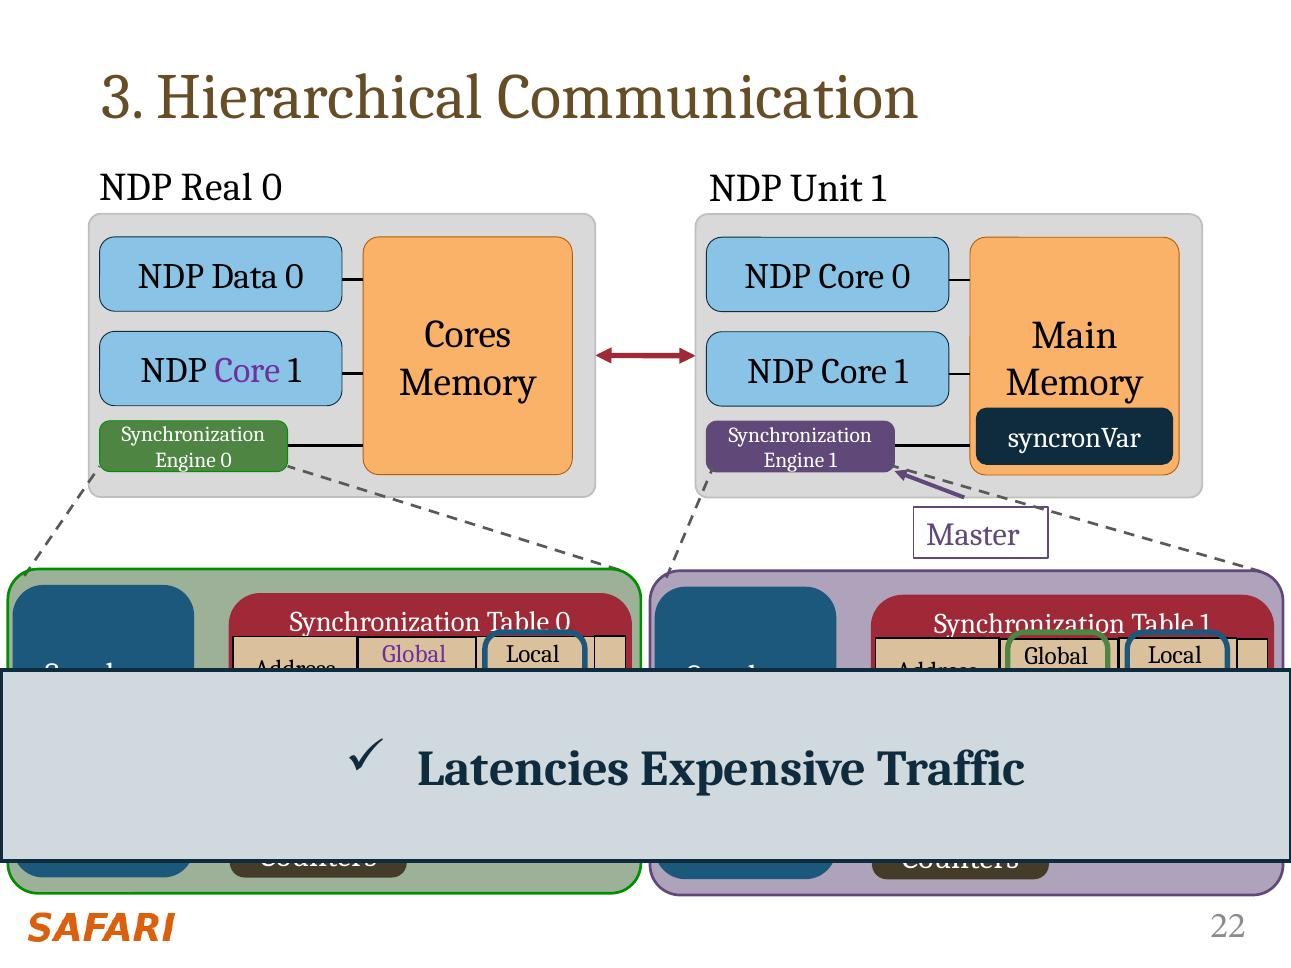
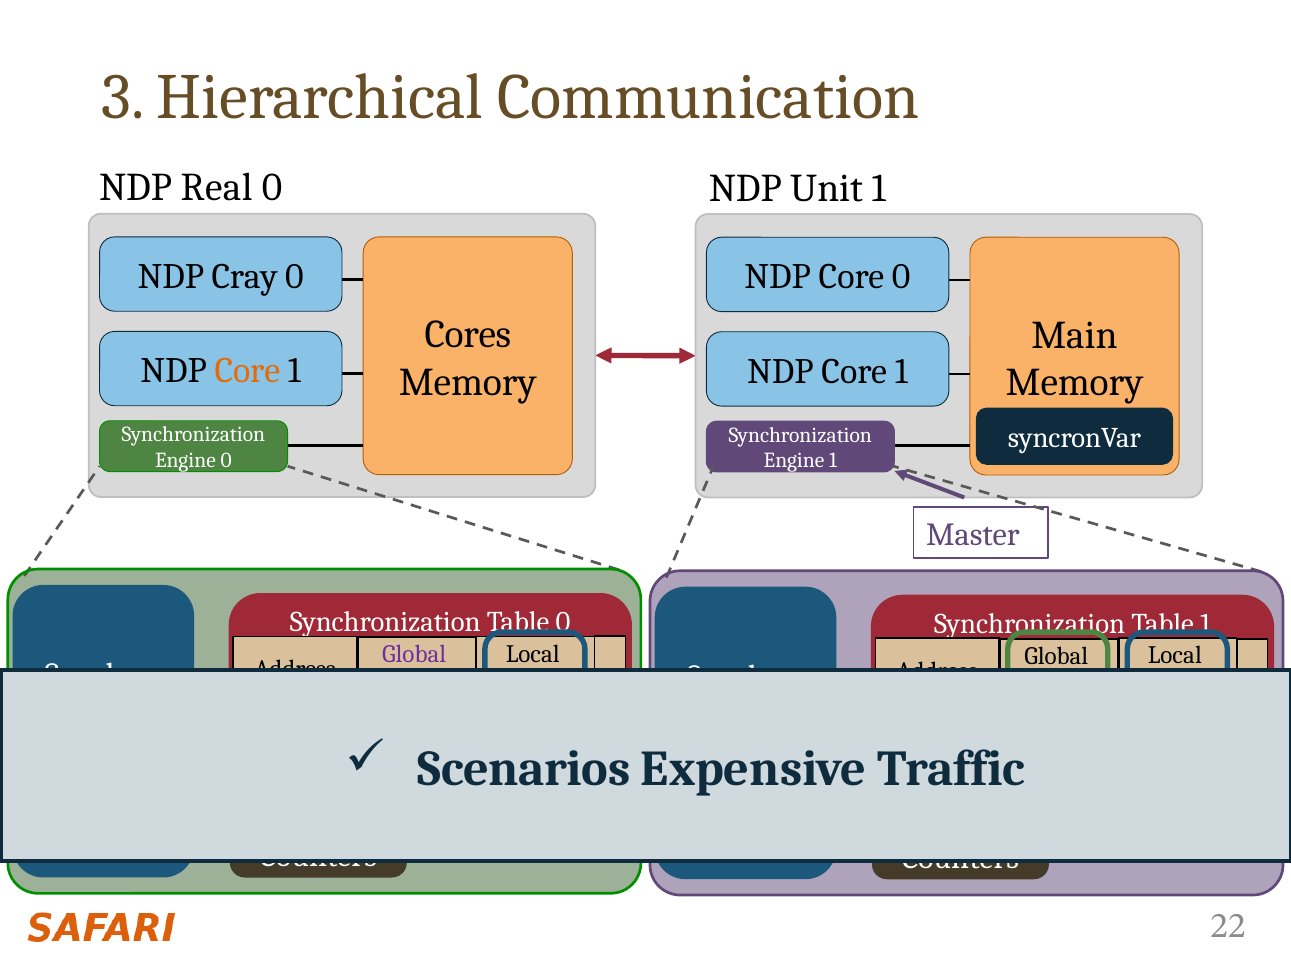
Data: Data -> Cray
Core at (247, 371) colour: purple -> orange
Latencies: Latencies -> Scenarios
